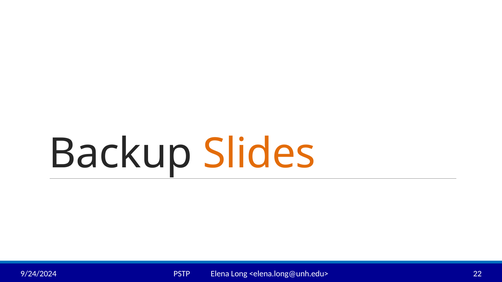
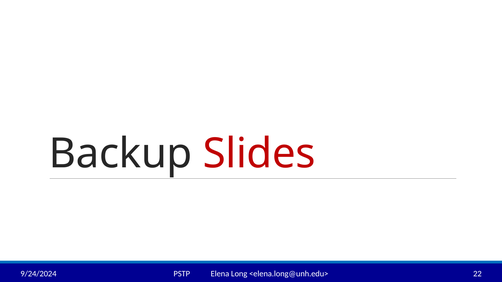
Slides colour: orange -> red
